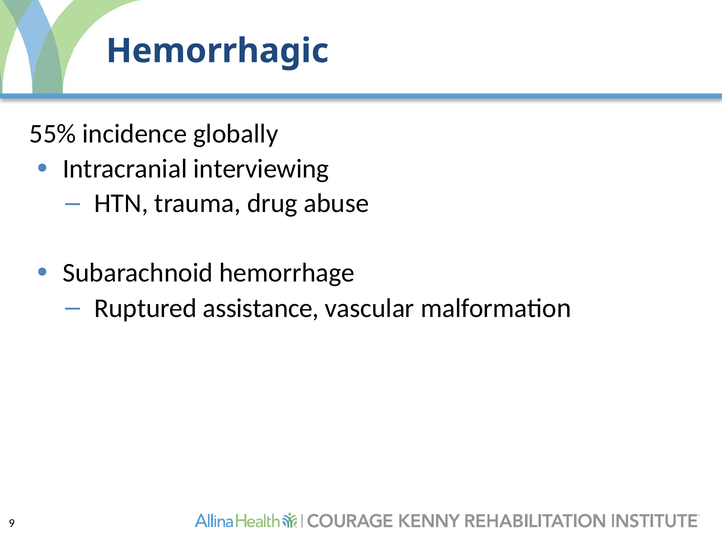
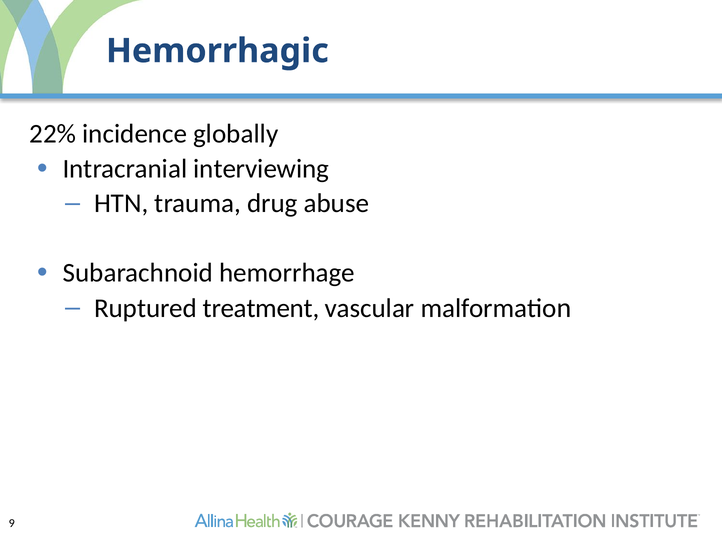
55%: 55% -> 22%
assistance: assistance -> treatment
